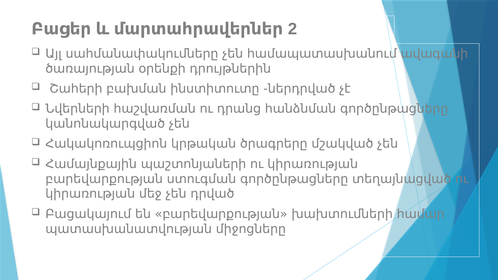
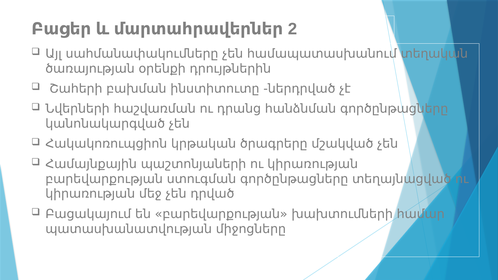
ավագանի: ավագանի -> տեղական
